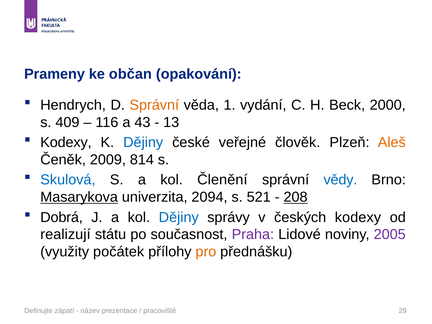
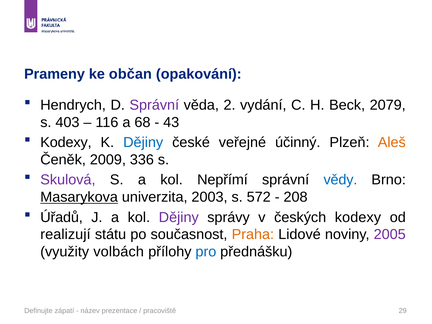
Správní at (154, 105) colour: orange -> purple
1: 1 -> 2
2000: 2000 -> 2079
409: 409 -> 403
43: 43 -> 68
13: 13 -> 43
člověk: člověk -> účinný
814: 814 -> 336
Skulová colour: blue -> purple
Členění: Členění -> Nepřímí
2094: 2094 -> 2003
521: 521 -> 572
208 underline: present -> none
Dobrá: Dobrá -> Úřadů
Dějiny at (179, 217) colour: blue -> purple
Praha colour: purple -> orange
počátek: počátek -> volbách
pro colour: orange -> blue
